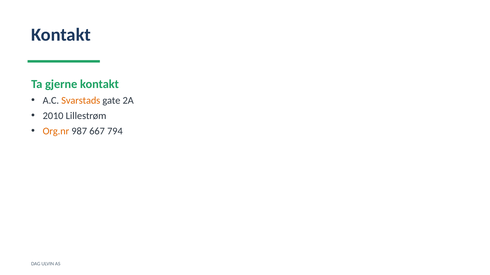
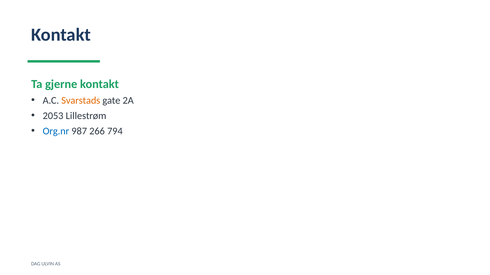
2010: 2010 -> 2053
Org.nr colour: orange -> blue
667: 667 -> 266
